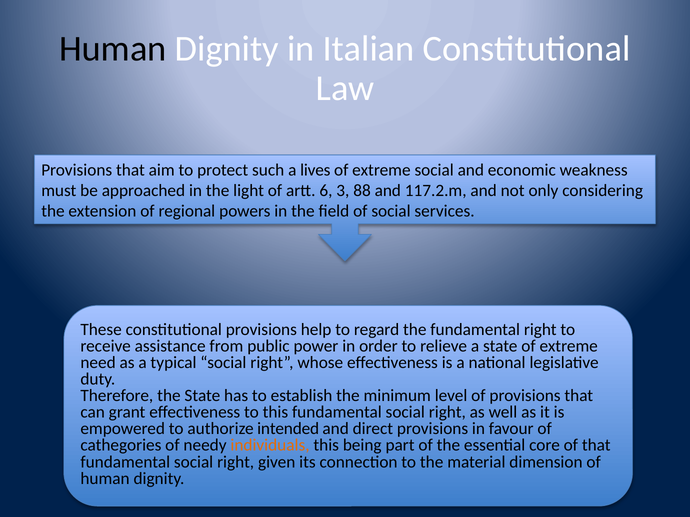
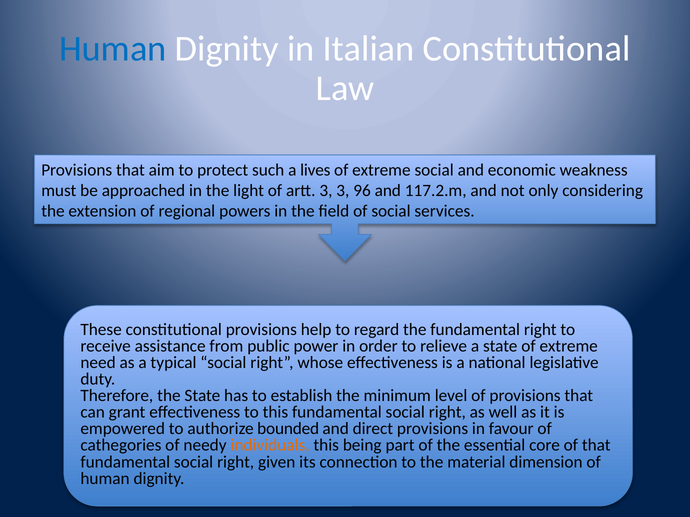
Human at (113, 49) colour: black -> blue
artt 6: 6 -> 3
88: 88 -> 96
intended: intended -> bounded
